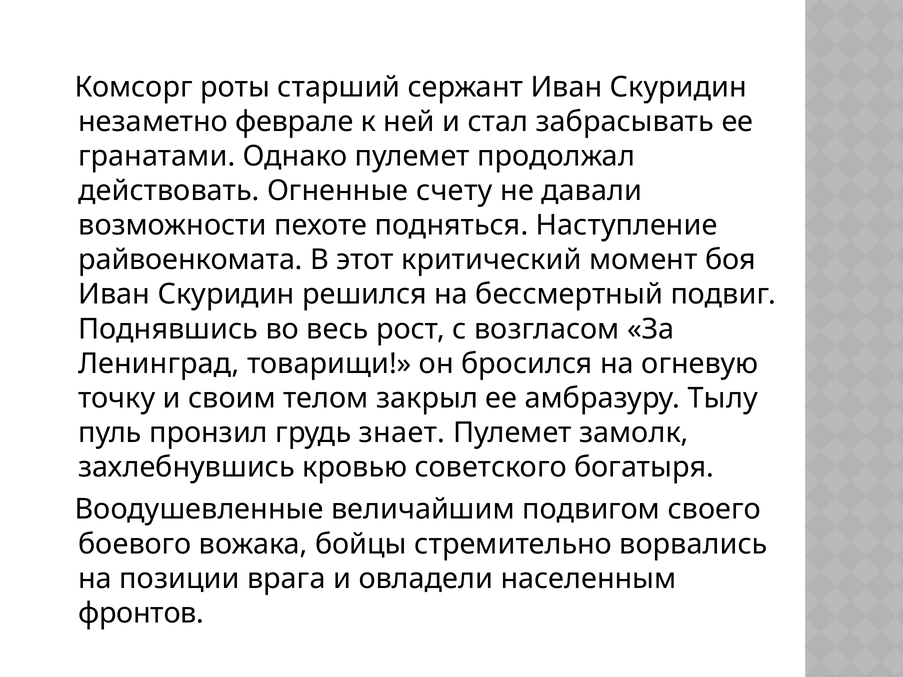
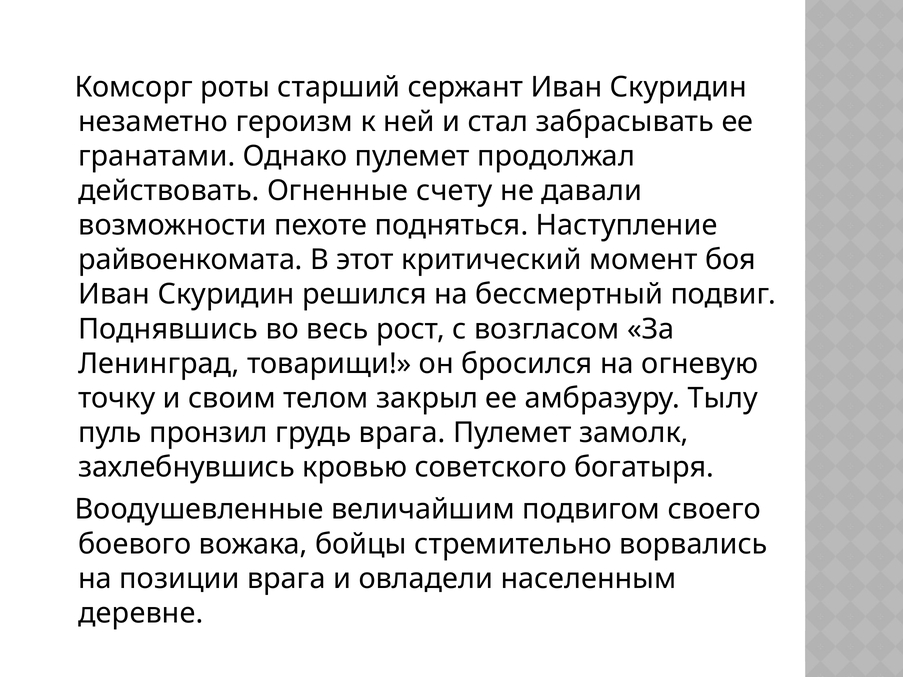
феврале: феврале -> героизм
грудь знает: знает -> врага
фронтов: фронтов -> деревне
